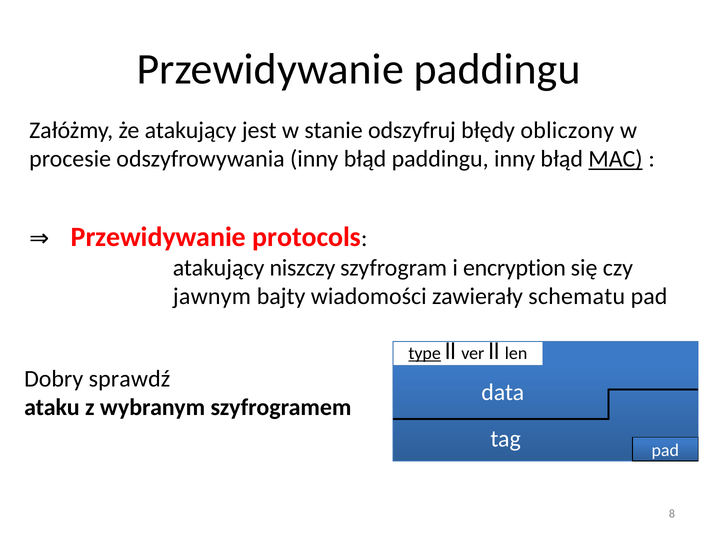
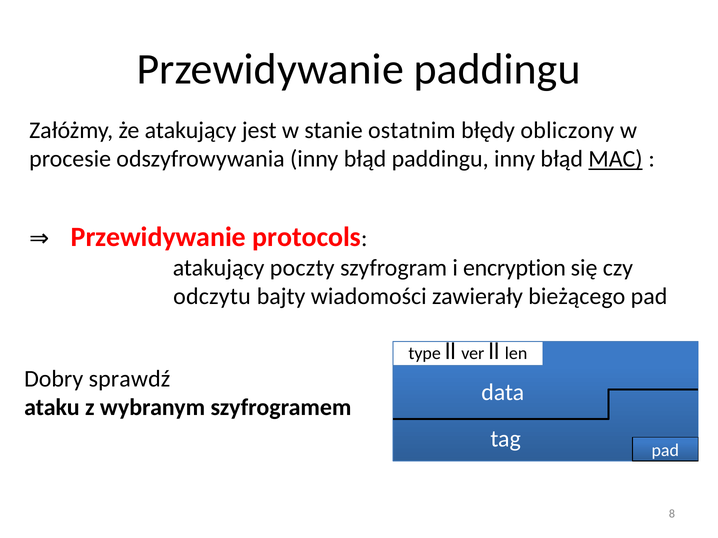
odszyfruj: odszyfruj -> ostatnim
niszczy: niszczy -> poczty
jawnym: jawnym -> odczytu
schematu: schematu -> bieżącego
type underline: present -> none
